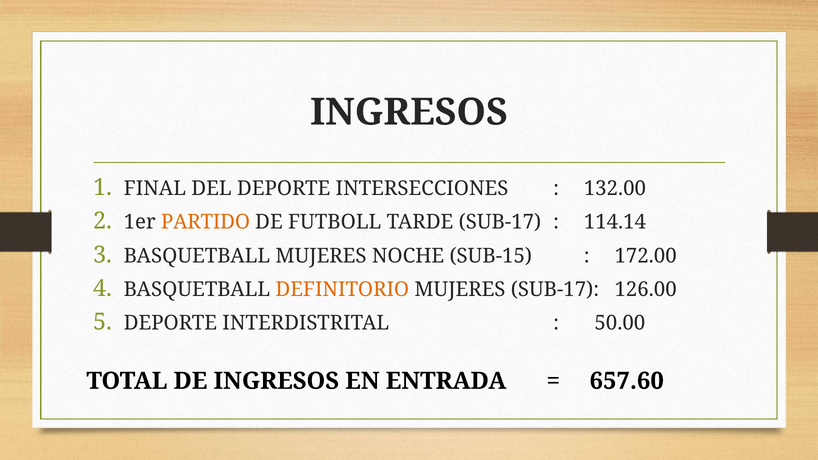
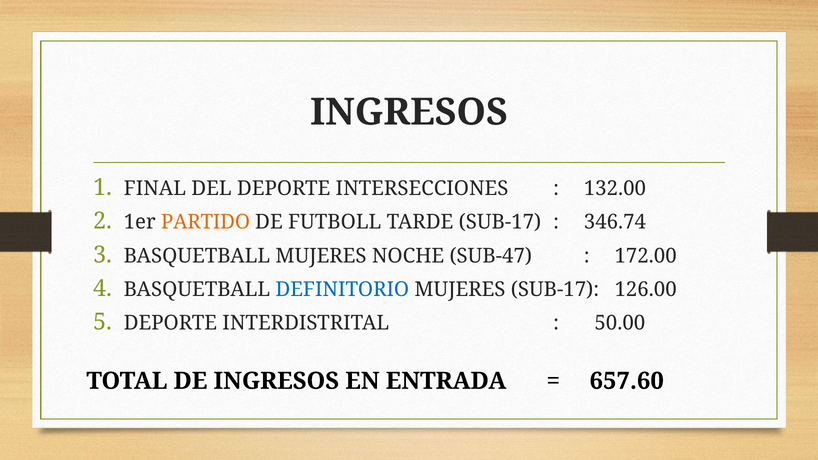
114.14: 114.14 -> 346.74
SUB-15: SUB-15 -> SUB-47
DEFINITORIO colour: orange -> blue
